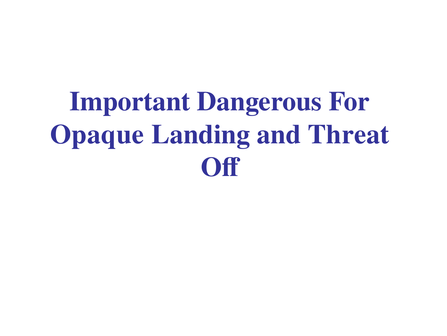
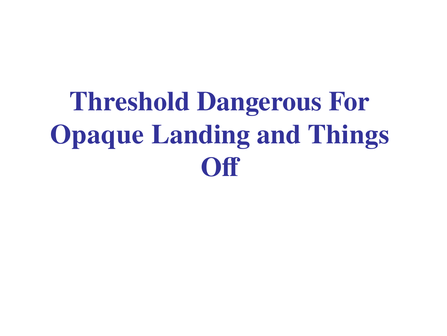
Important: Important -> Threshold
Threat: Threat -> Things
